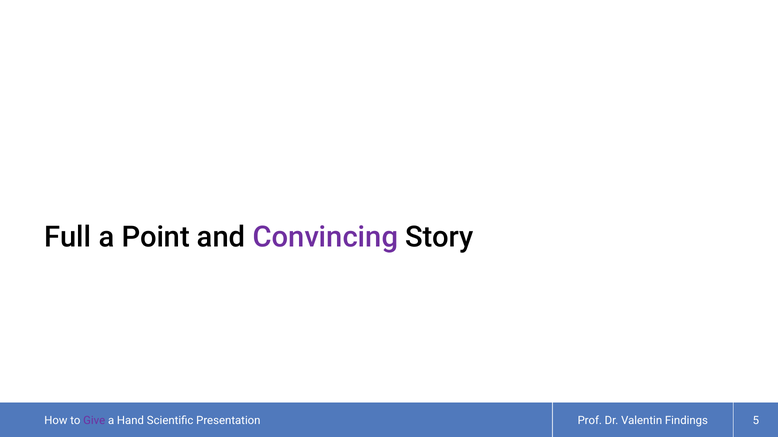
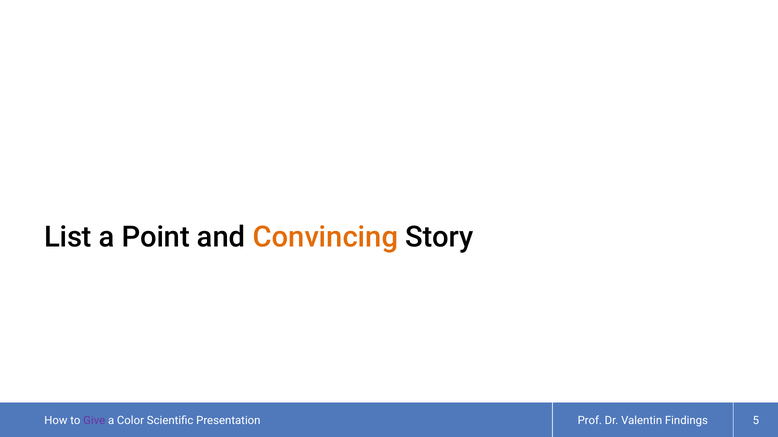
Full: Full -> List
Convincing colour: purple -> orange
Hand: Hand -> Color
